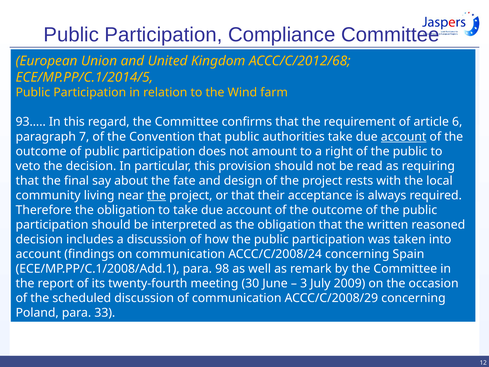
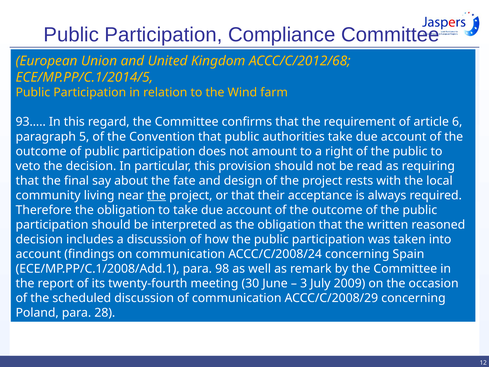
7: 7 -> 5
account at (404, 137) underline: present -> none
33: 33 -> 28
